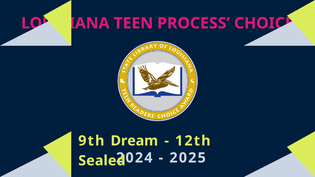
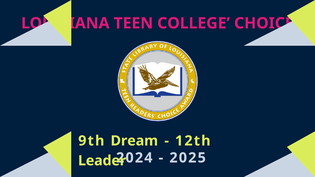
PROCESS: PROCESS -> COLLEGE
Sealed: Sealed -> Leader
